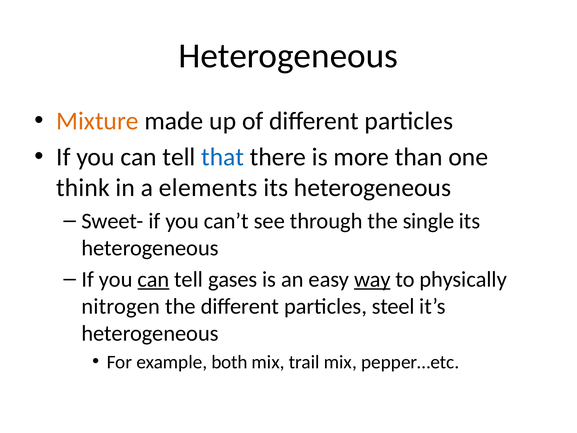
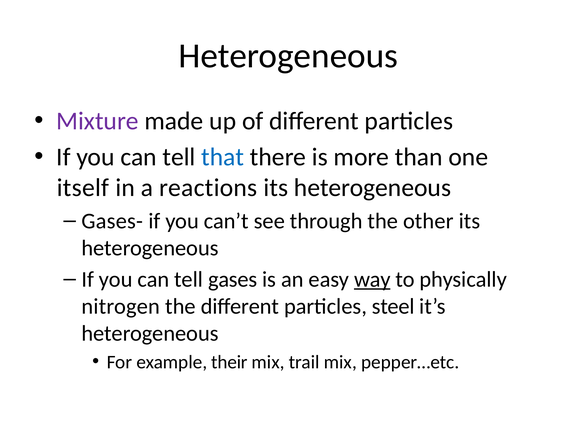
Mixture colour: orange -> purple
think: think -> itself
elements: elements -> reactions
Sweet-: Sweet- -> Gases-
single: single -> other
can at (153, 279) underline: present -> none
both: both -> their
